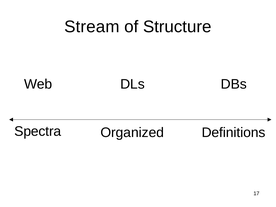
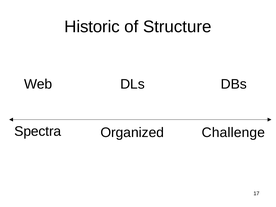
Stream: Stream -> Historic
Definitions: Definitions -> Challenge
